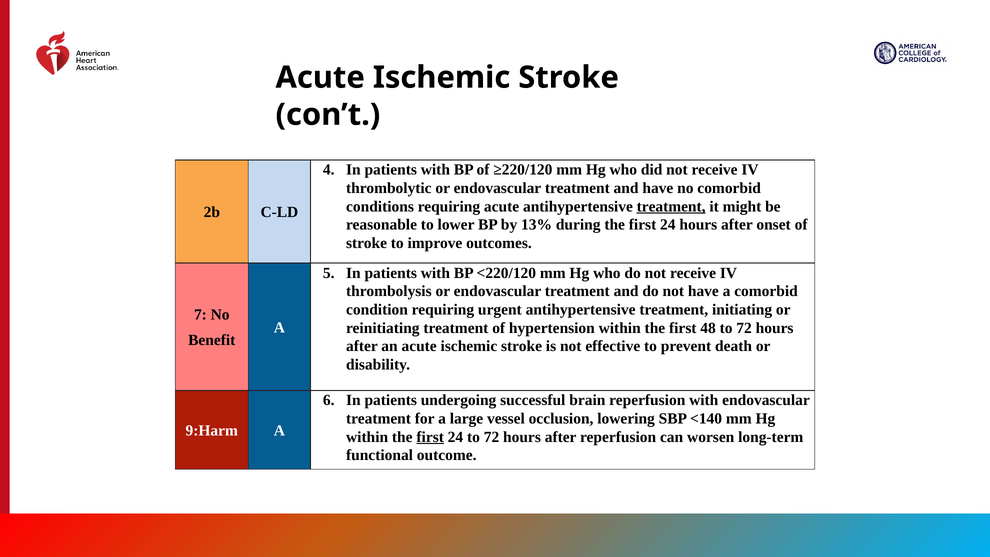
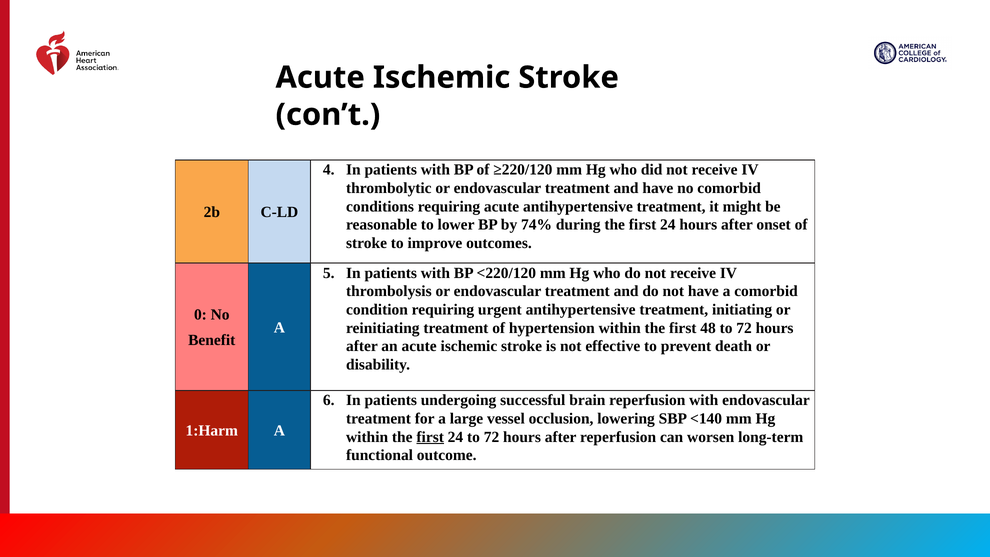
treatment at (671, 206) underline: present -> none
13%: 13% -> 74%
7: 7 -> 0
9:Harm: 9:Harm -> 1:Harm
